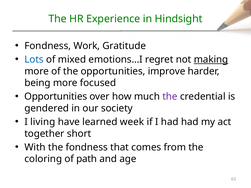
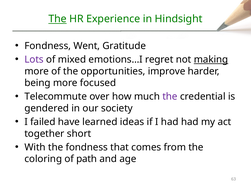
The at (57, 19) underline: none -> present
Work: Work -> Went
Lots colour: blue -> purple
Opportunities at (56, 97): Opportunities -> Telecommute
living: living -> failed
week: week -> ideas
